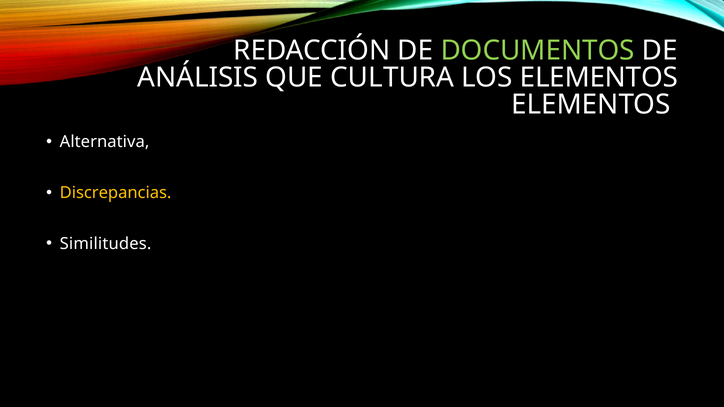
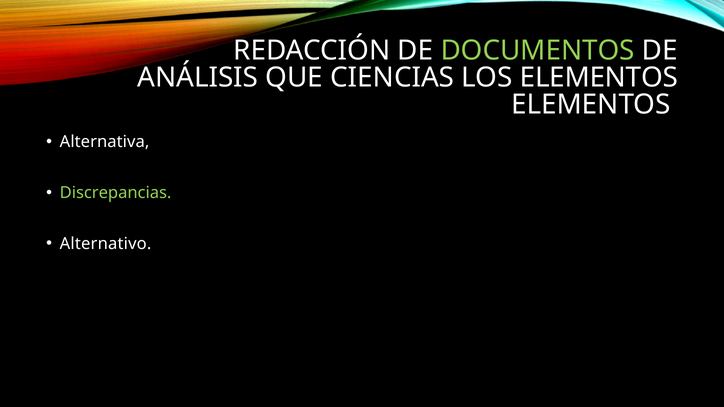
CULTURA: CULTURA -> CIENCIAS
Discrepancias colour: yellow -> light green
Similitudes: Similitudes -> Alternativo
